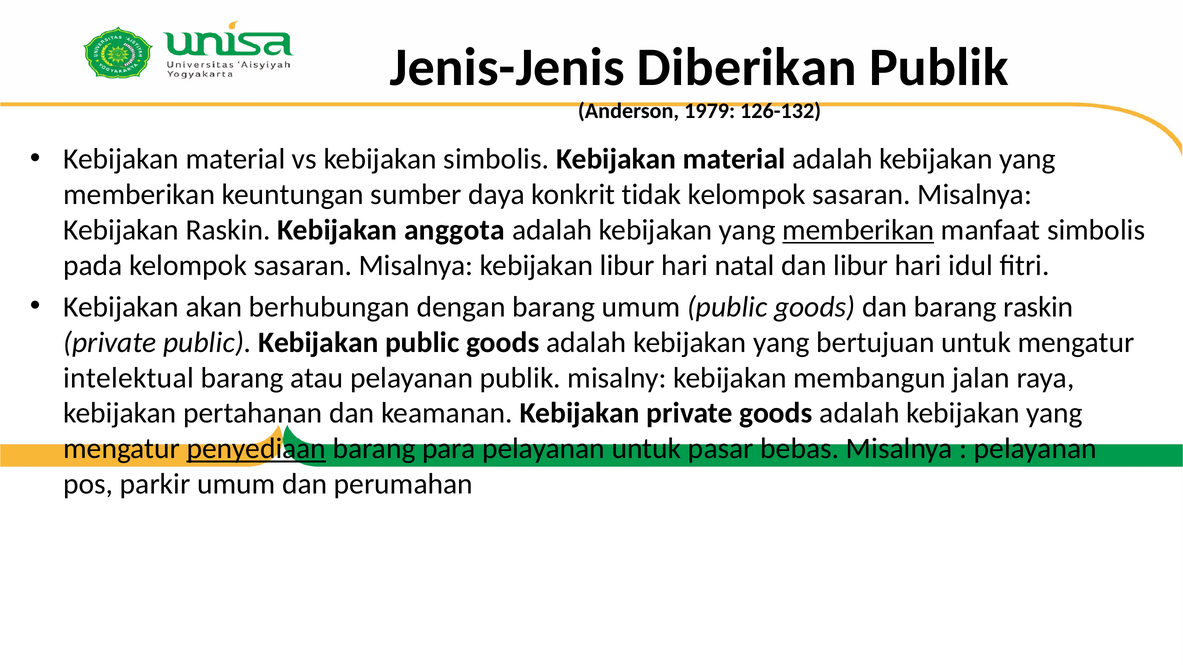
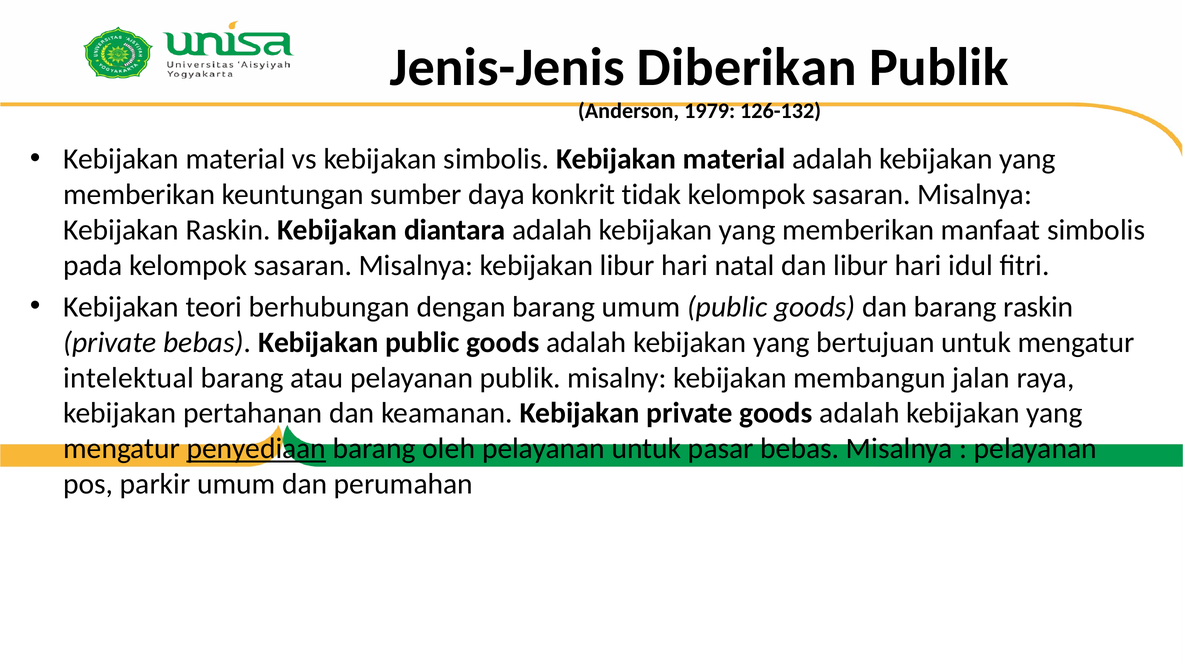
anggota: anggota -> diantara
memberikan at (858, 230) underline: present -> none
akan: akan -> teori
private public: public -> bebas
para: para -> oleh
